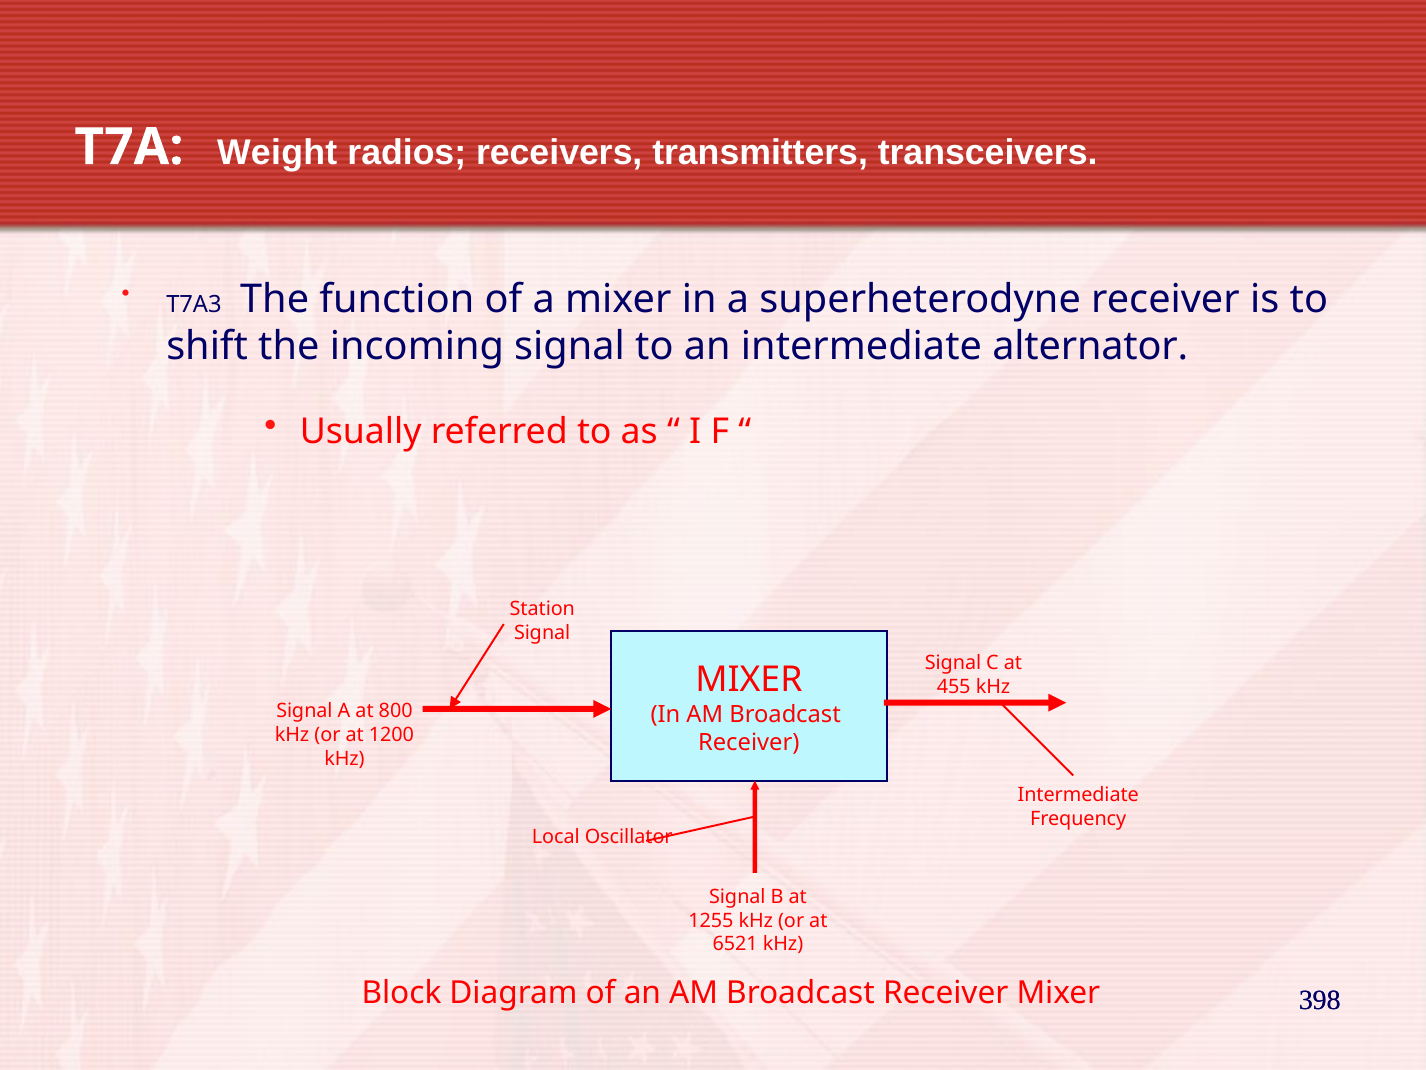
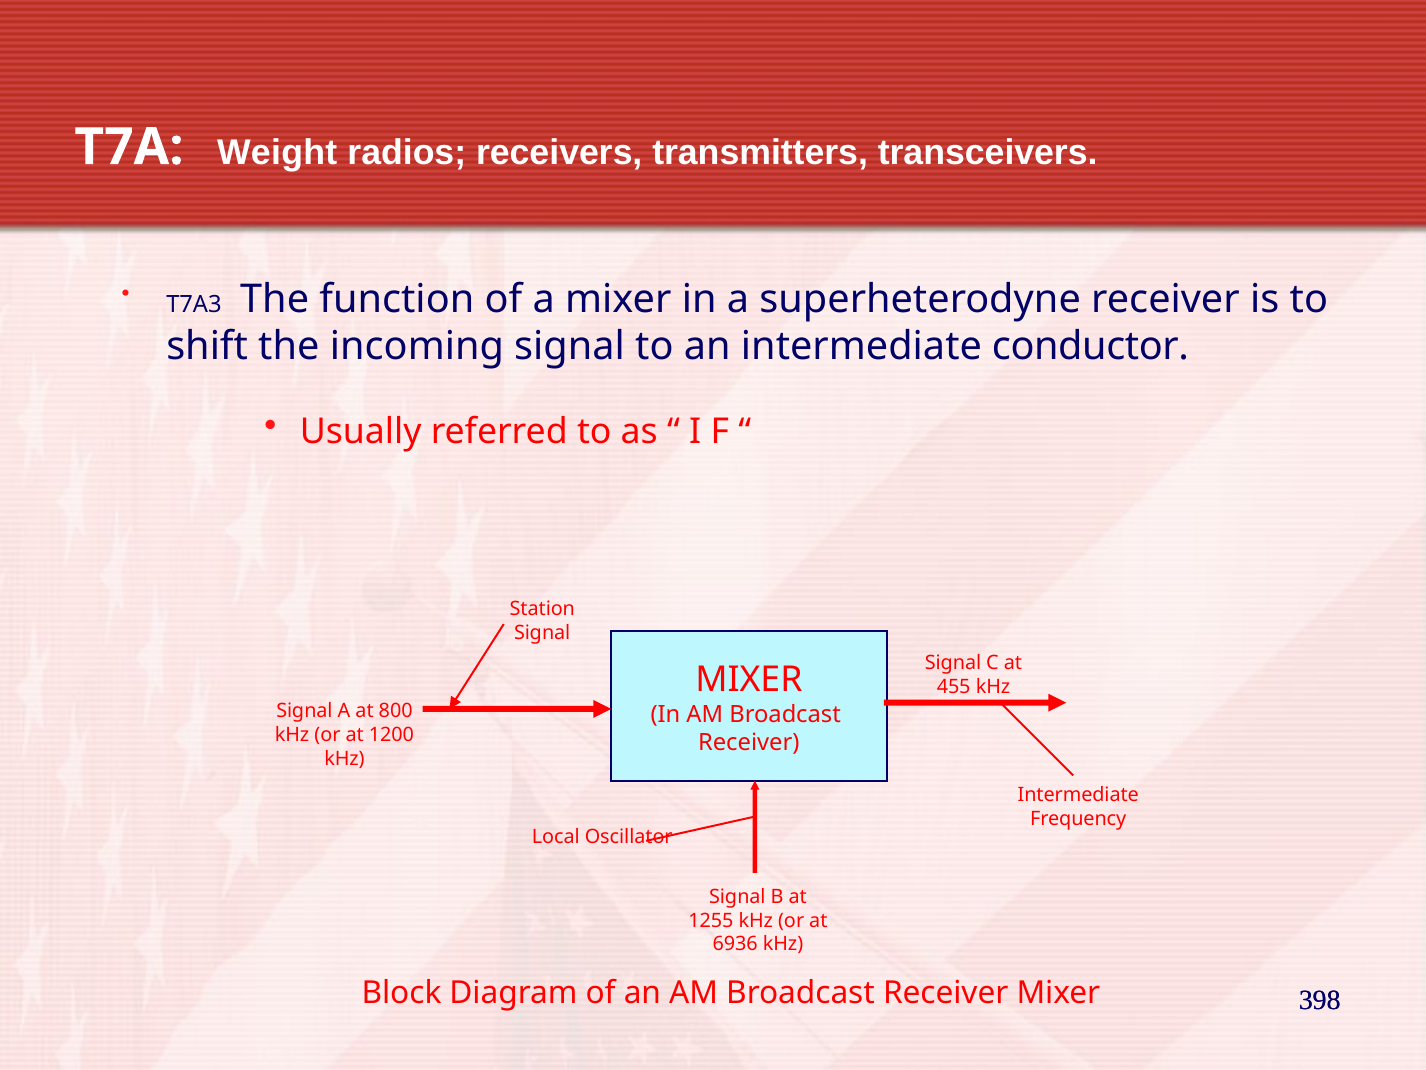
alternator: alternator -> conductor
6521: 6521 -> 6936
